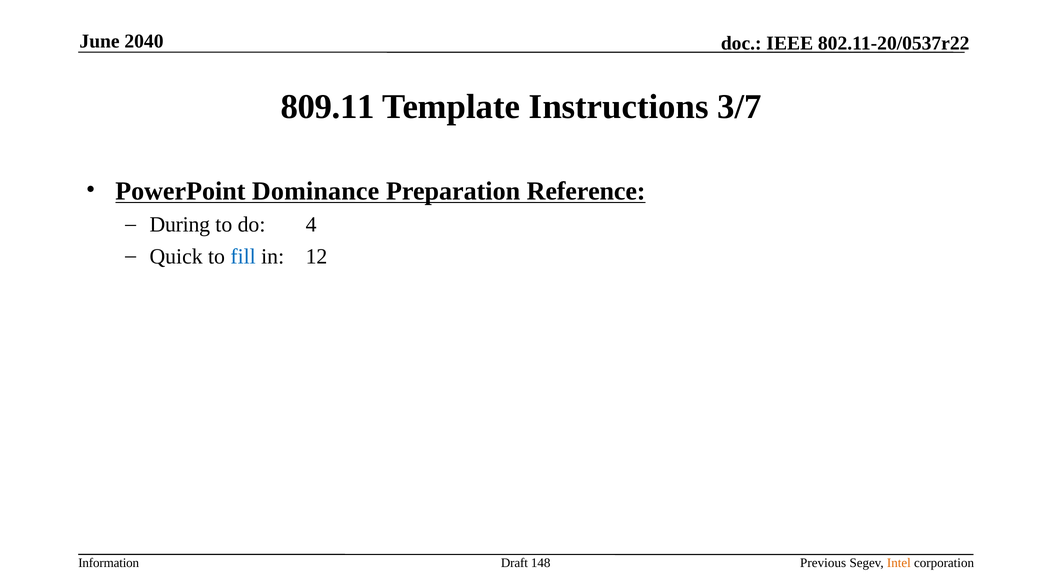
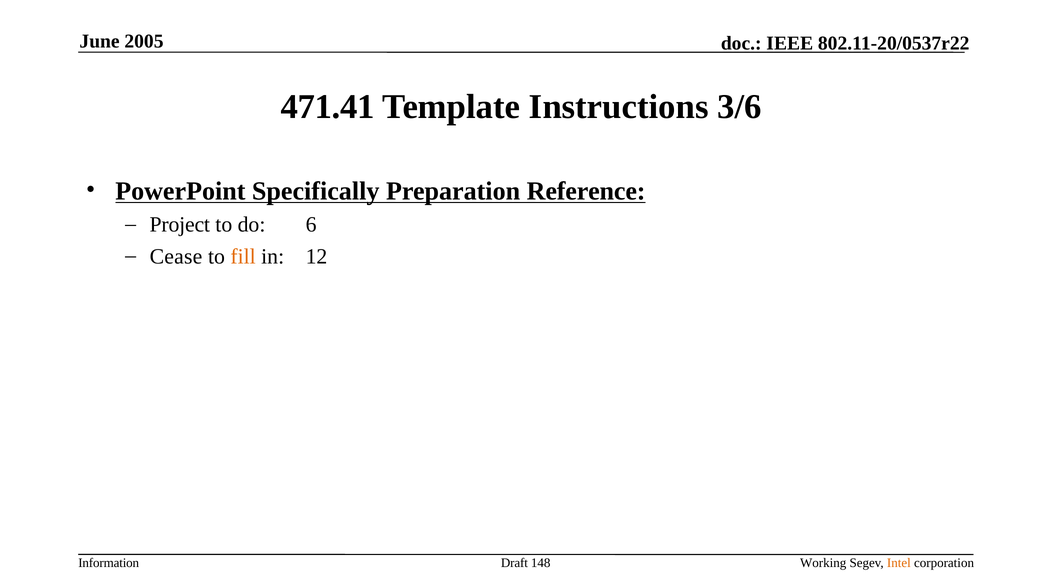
2040: 2040 -> 2005
809.11: 809.11 -> 471.41
3/7: 3/7 -> 3/6
Dominance: Dominance -> Specifically
During: During -> Project
4: 4 -> 6
Quick: Quick -> Cease
fill colour: blue -> orange
Previous: Previous -> Working
